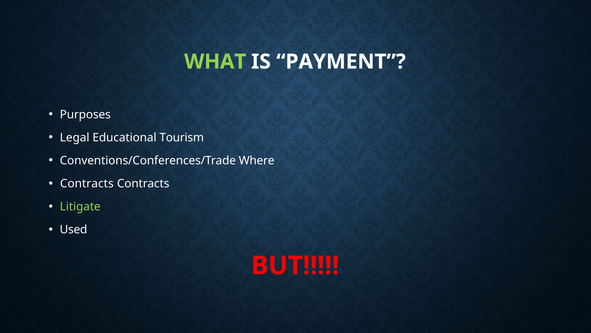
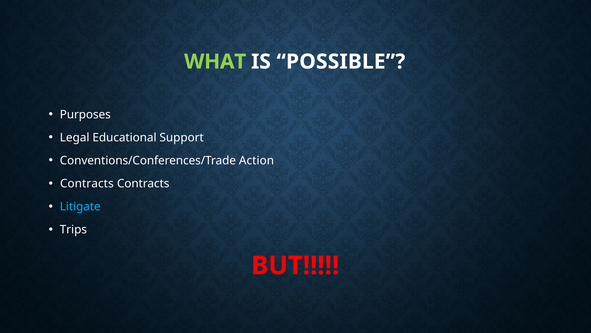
PAYMENT: PAYMENT -> POSSIBLE
Tourism: Tourism -> Support
Where: Where -> Action
Litigate colour: light green -> light blue
Used: Used -> Trips
